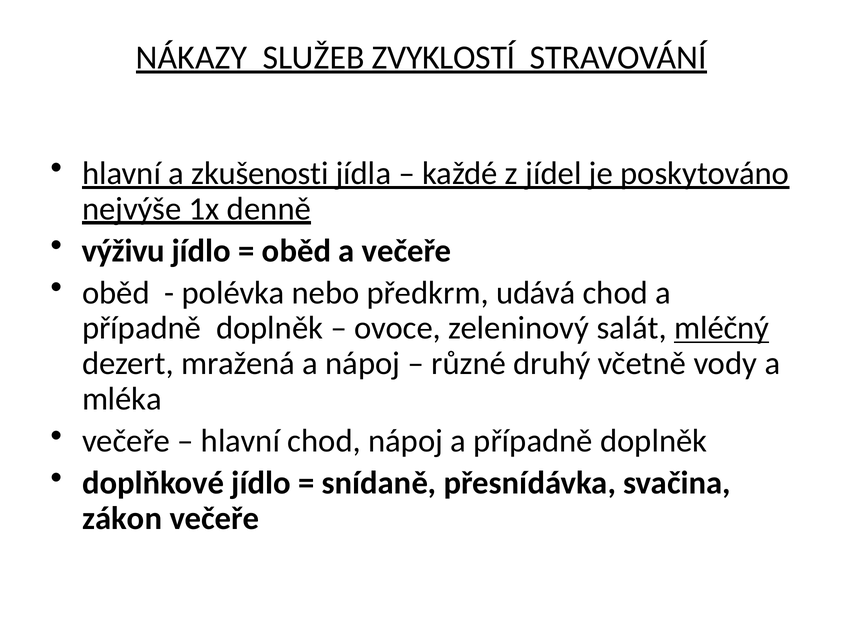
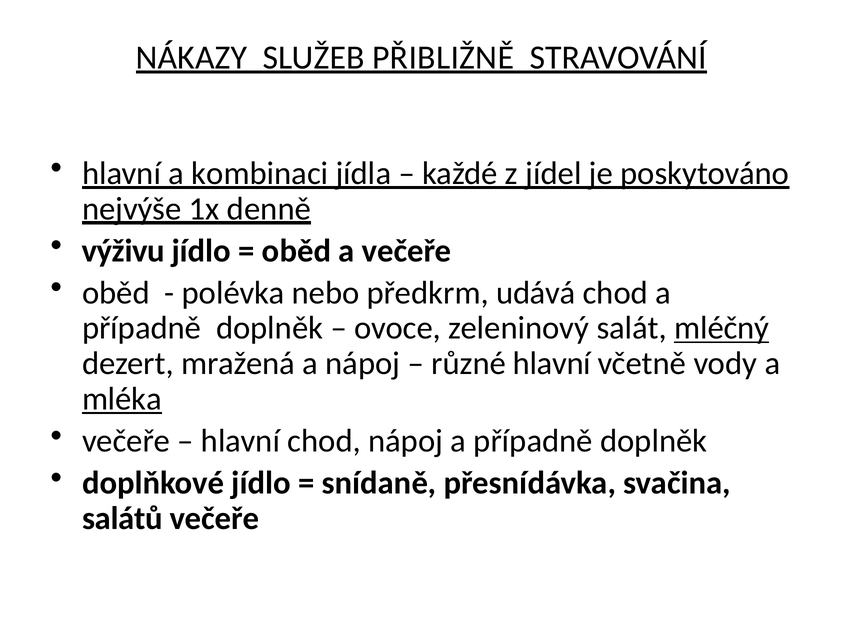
ZVYKLOSTÍ: ZVYKLOSTÍ -> PŘIBLIŽNĚ
zkušenosti: zkušenosti -> kombinaci
různé druhý: druhý -> hlavní
mléka underline: none -> present
zákon: zákon -> salátů
